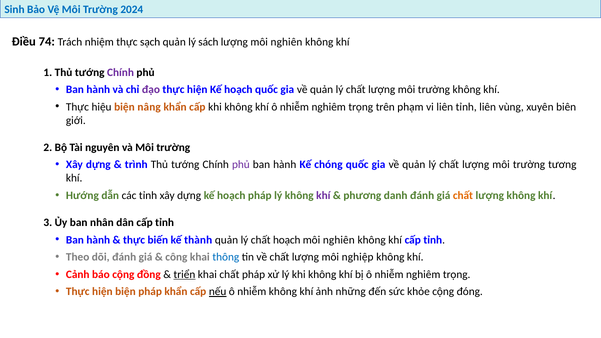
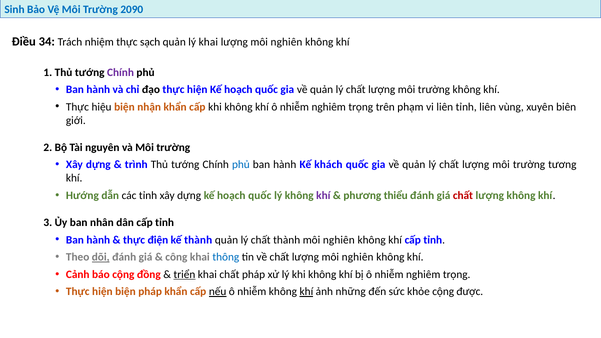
2024: 2024 -> 2090
74: 74 -> 34
lý sách: sách -> khai
đạo colour: purple -> black
nâng: nâng -> nhận
phủ at (241, 165) colour: purple -> blue
chóng: chóng -> khách
dựng kế hoạch pháp: pháp -> quốc
danh: danh -> thiểu
chất at (463, 196) colour: orange -> red
biến: biến -> điện
chất hoạch: hoạch -> thành
dõi underline: none -> present
chất lượng môi nghiệp: nghiệp -> nghiên
khí at (306, 292) underline: none -> present
đóng: đóng -> được
